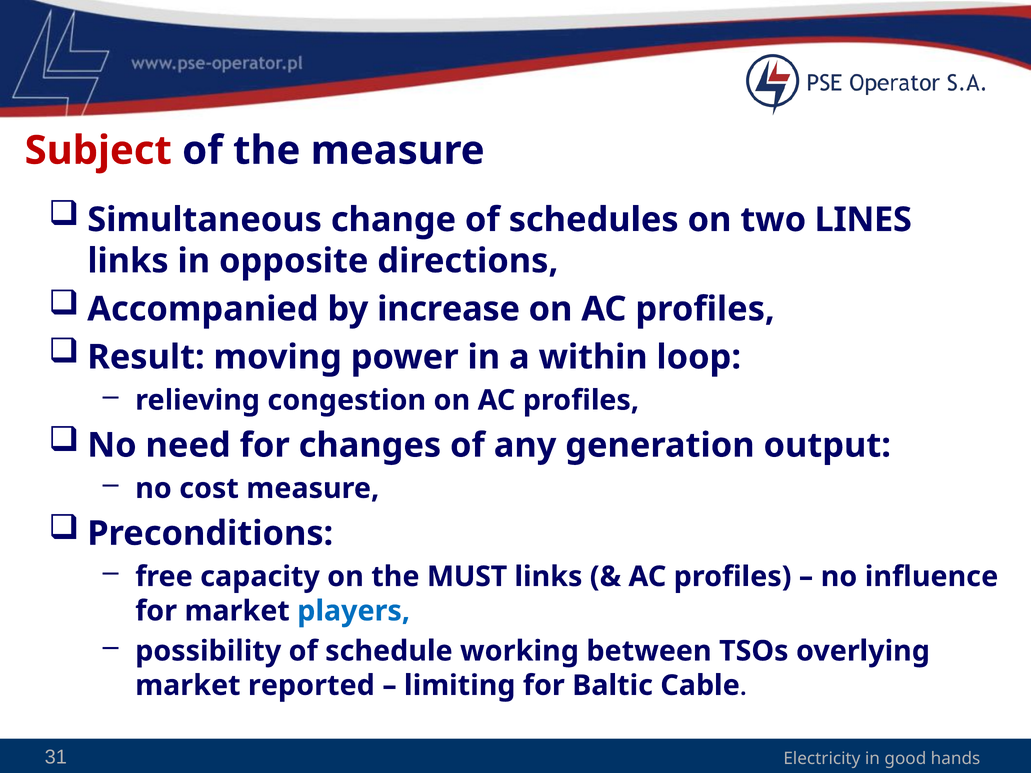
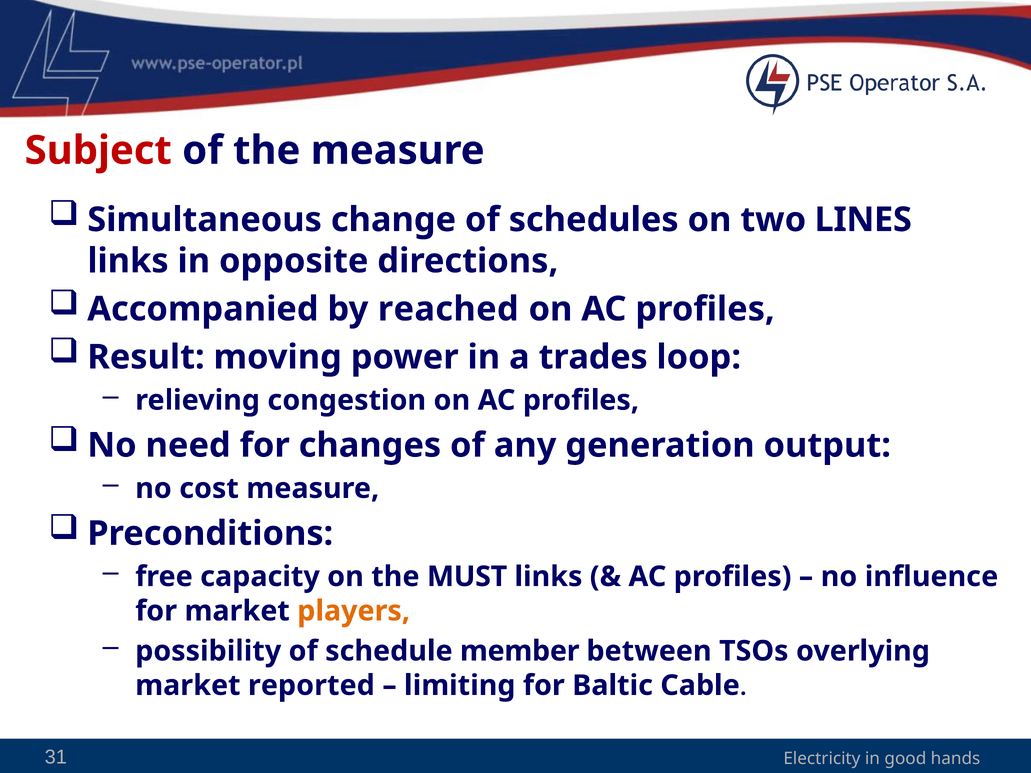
increase: increase -> reached
within: within -> trades
players colour: blue -> orange
working: working -> member
